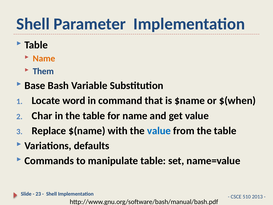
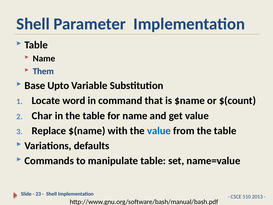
Name at (44, 58) colour: orange -> black
Bash: Bash -> Upto
$(when: $(when -> $(count
